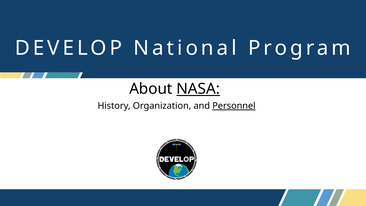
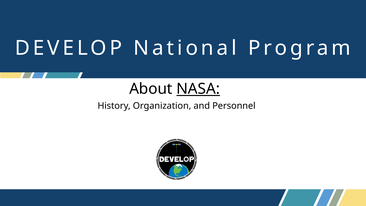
Personnel underline: present -> none
